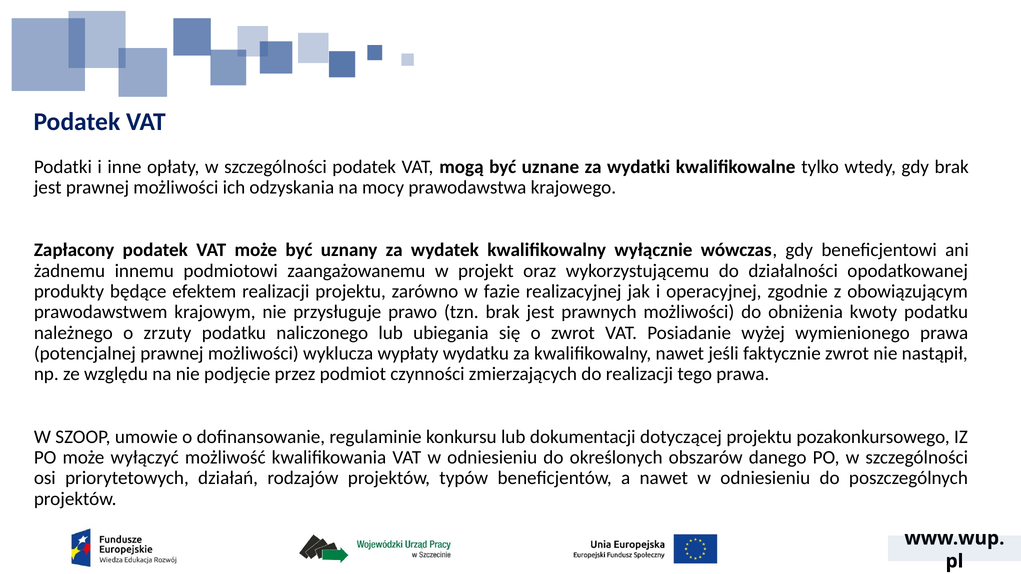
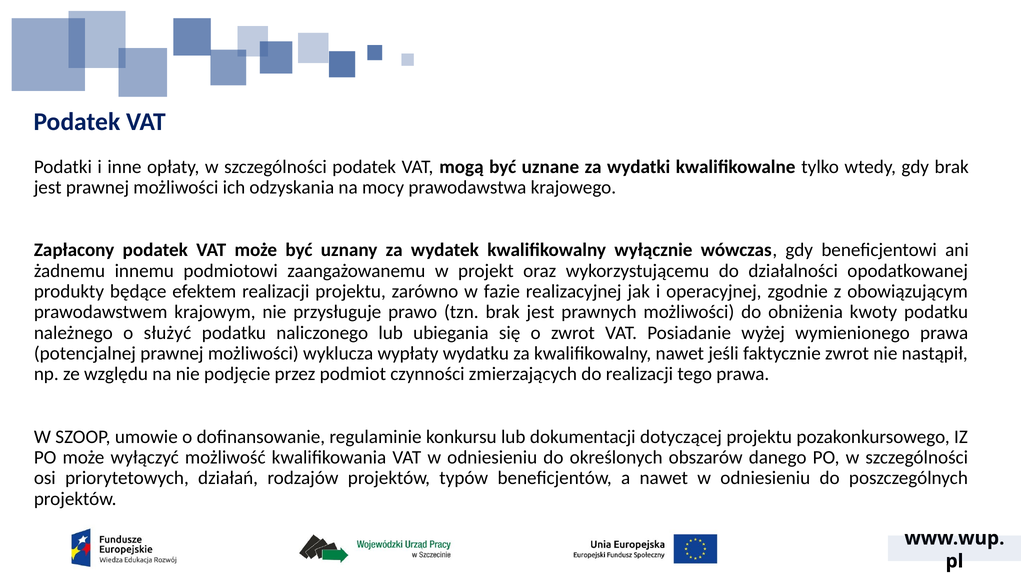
zrzuty: zrzuty -> służyć
